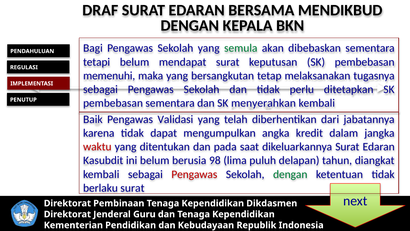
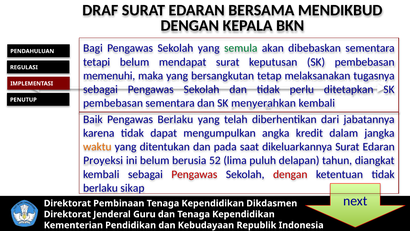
Pengawas Validasi: Validasi -> Berlaku
waktu colour: red -> orange
Kasubdit: Kasubdit -> Proyeksi
98: 98 -> 52
dengan at (290, 174) colour: green -> red
berlaku surat: surat -> sikap
